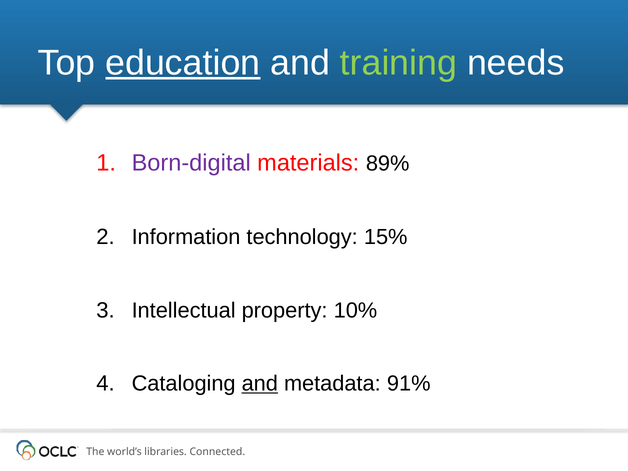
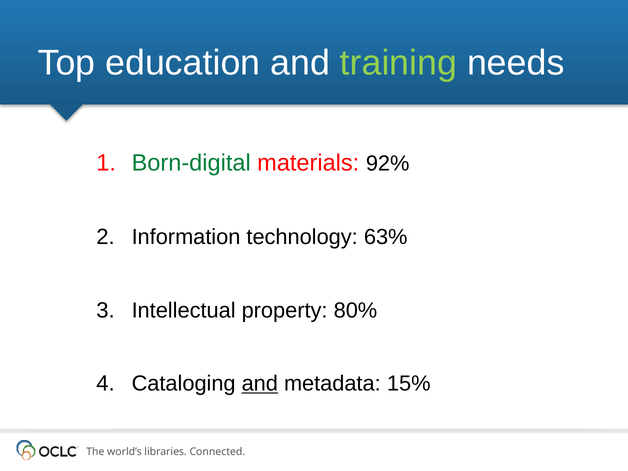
education underline: present -> none
Born-digital colour: purple -> green
89%: 89% -> 92%
15%: 15% -> 63%
10%: 10% -> 80%
91%: 91% -> 15%
